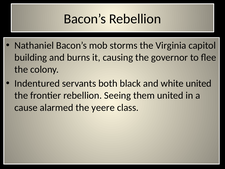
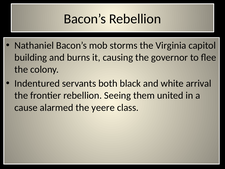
white united: united -> arrival
